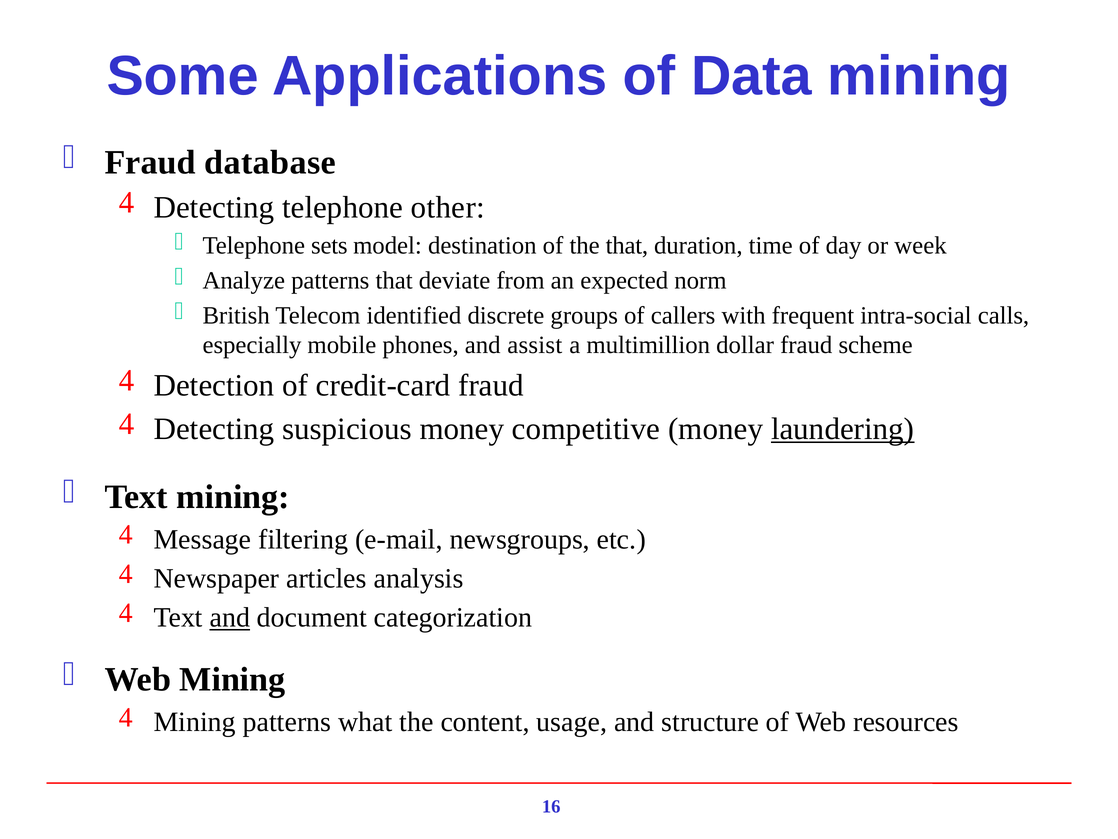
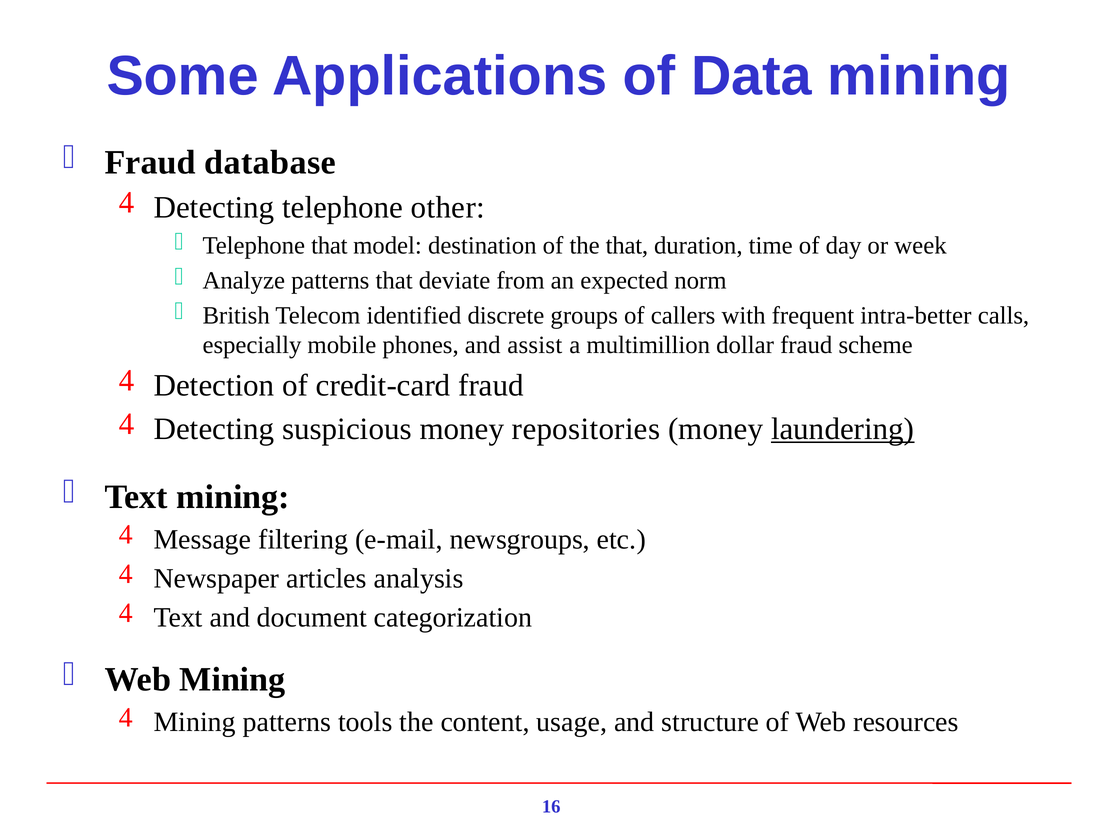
Telephone sets: sets -> that
intra-social: intra-social -> intra-better
competitive: competitive -> repositories
and at (230, 617) underline: present -> none
what: what -> tools
